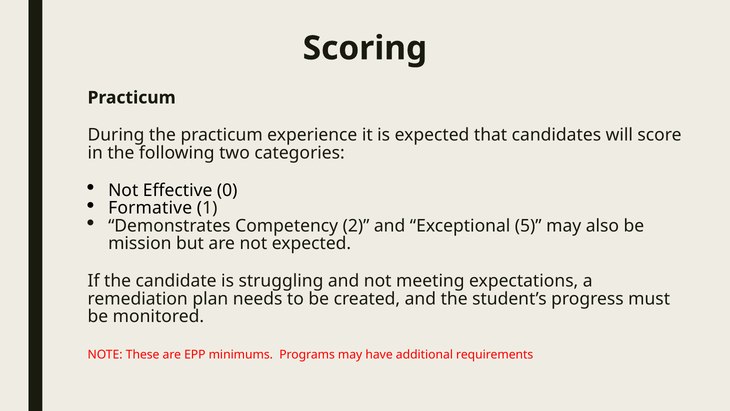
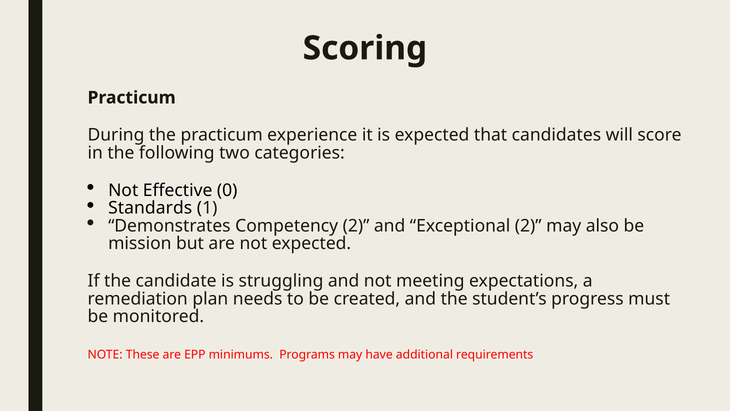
Formative: Formative -> Standards
Exceptional 5: 5 -> 2
